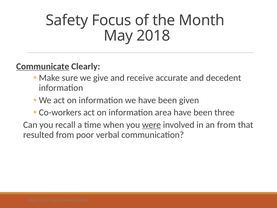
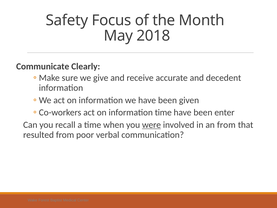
Communicate underline: present -> none
information area: area -> time
three: three -> enter
